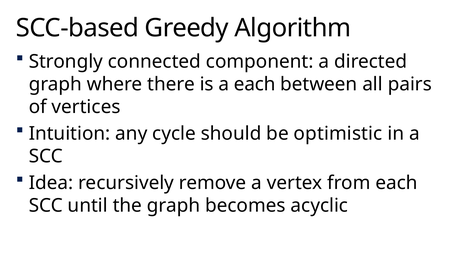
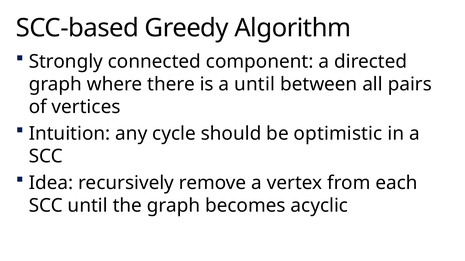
a each: each -> until
